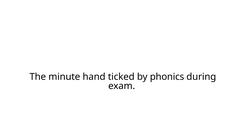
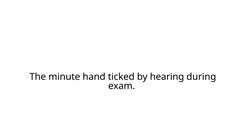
phonics: phonics -> hearing
